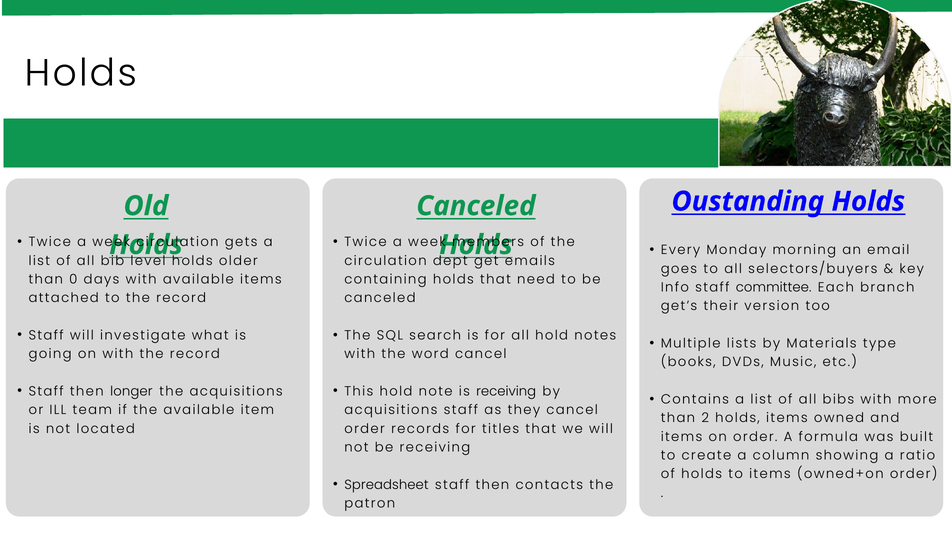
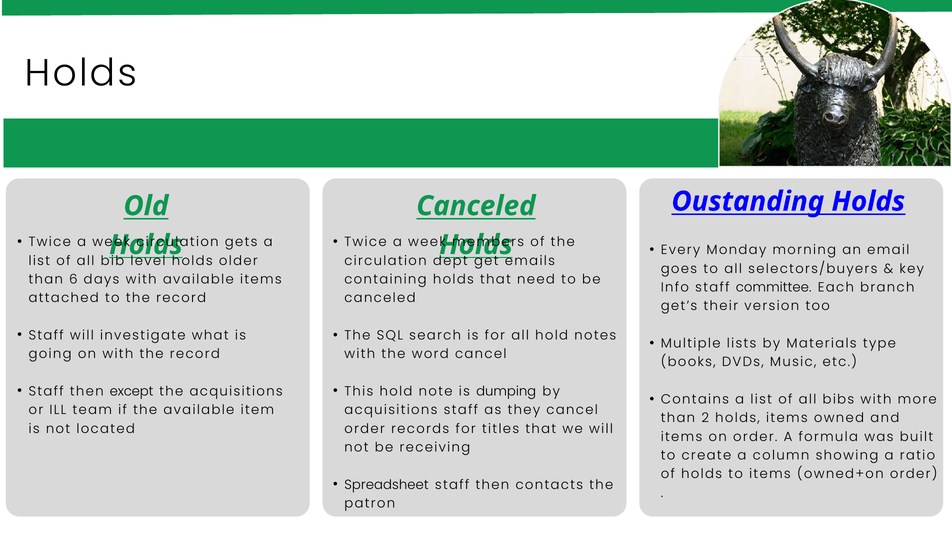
0: 0 -> 6
longer: longer -> except
is receiving: receiving -> dumping
